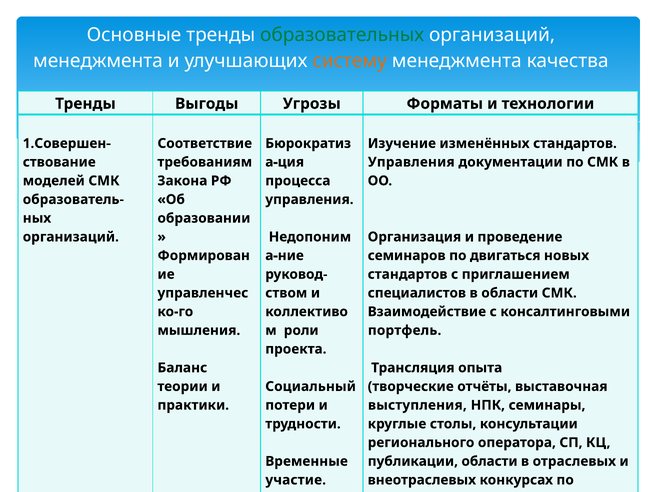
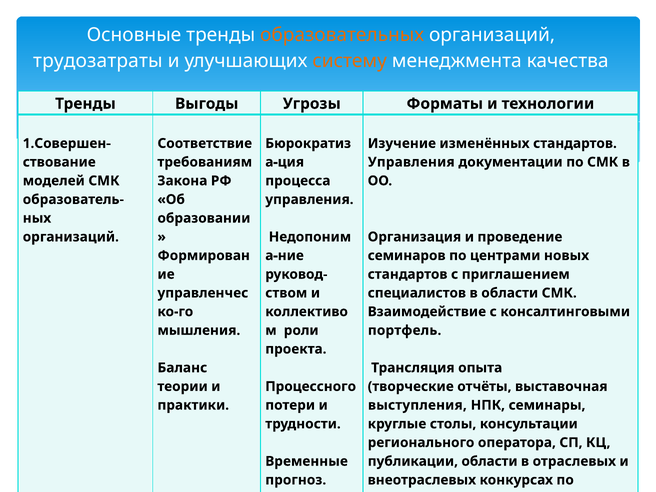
образовательных colour: green -> orange
менеджмента at (98, 61): менеджмента -> трудозатраты
двигаться: двигаться -> центрами
Социальный at (311, 386): Социальный -> Процессного
участие: участие -> прогноз
